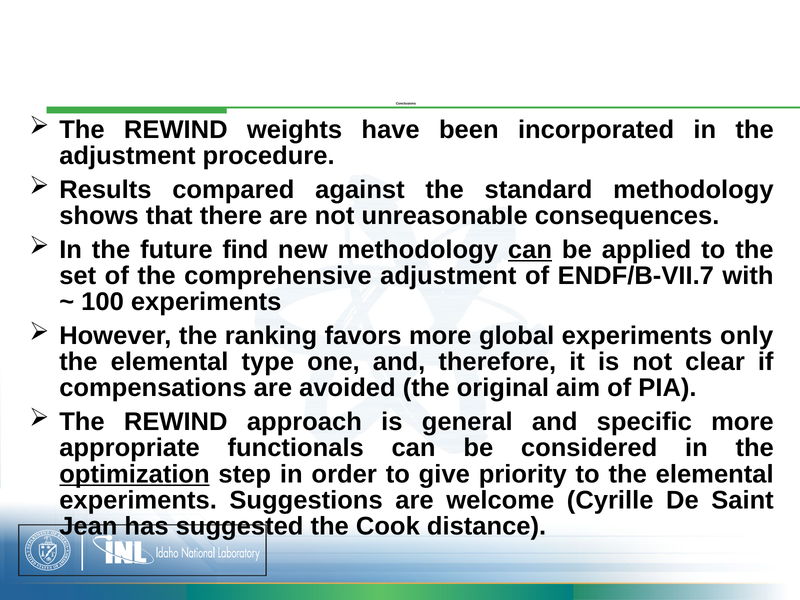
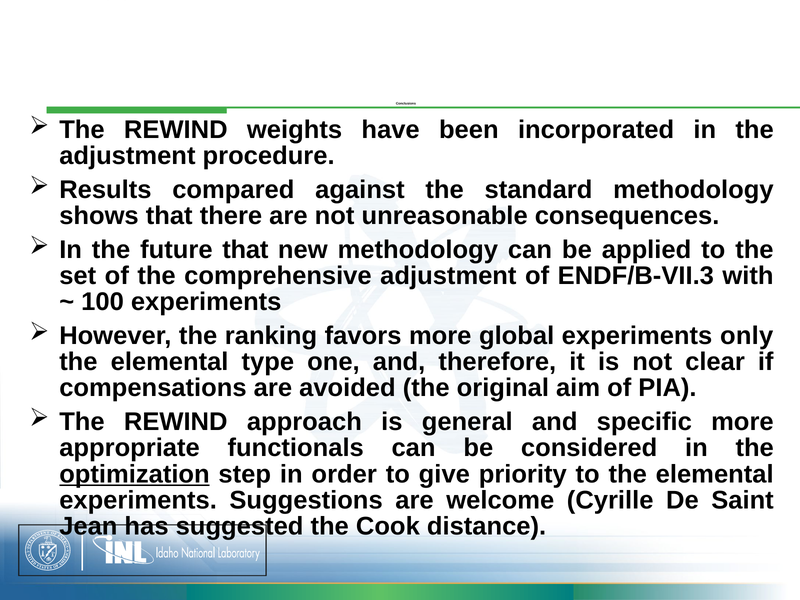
future find: find -> that
can at (530, 250) underline: present -> none
ENDF/B-VII.7: ENDF/B-VII.7 -> ENDF/B-VII.3
